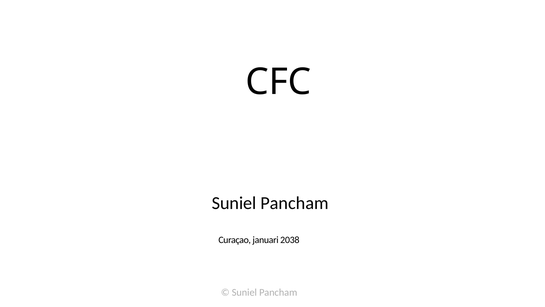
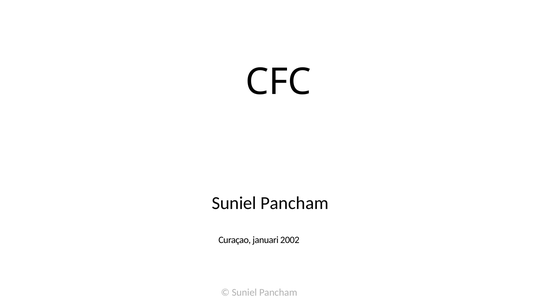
2038: 2038 -> 2002
